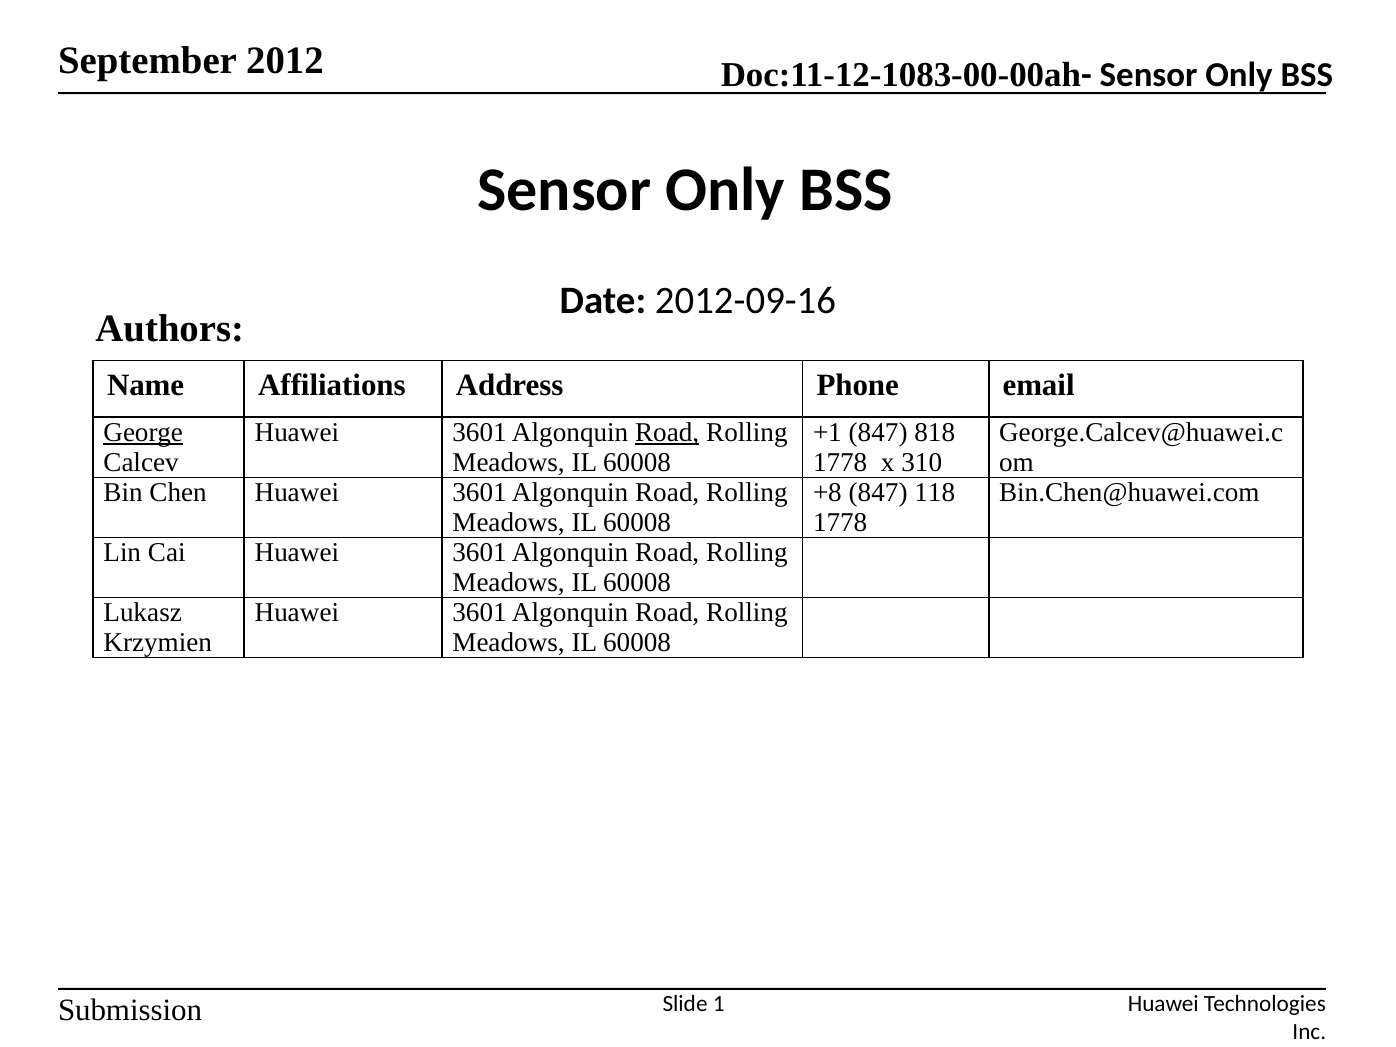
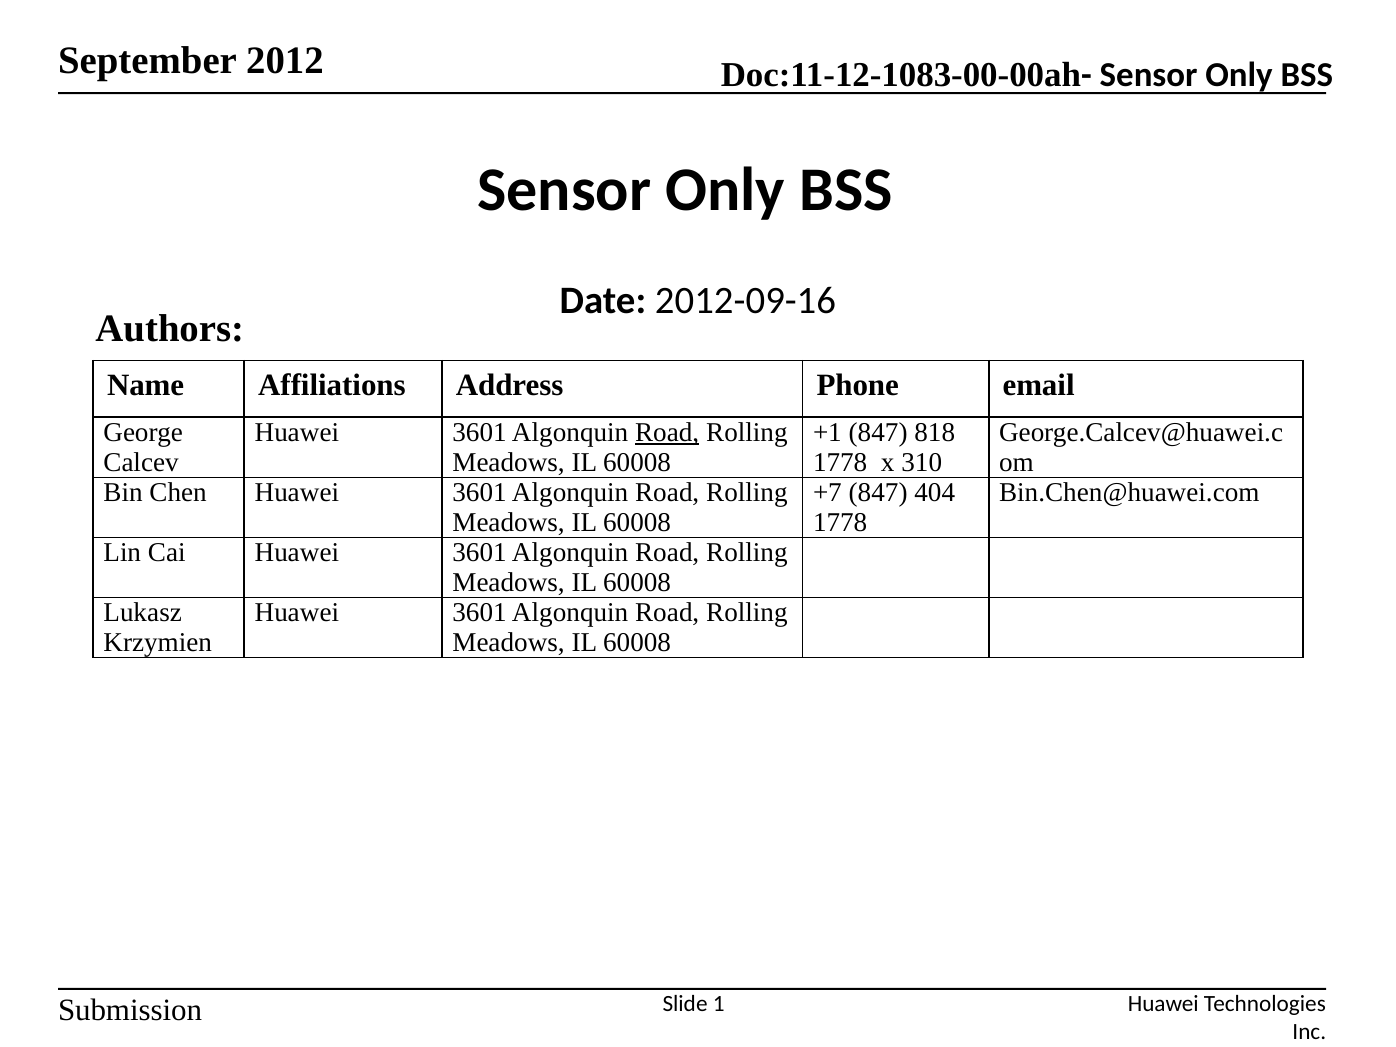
George underline: present -> none
+8: +8 -> +7
118: 118 -> 404
